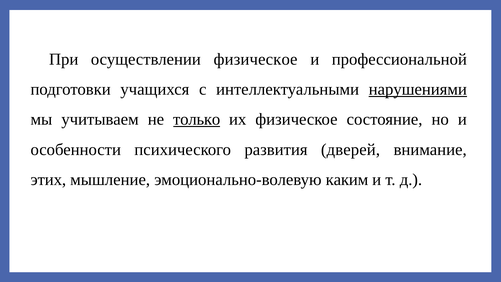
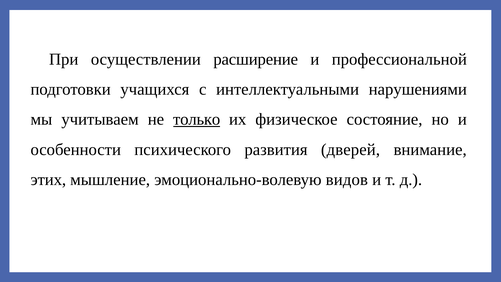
осуществлении физическое: физическое -> расширение
нарушениями underline: present -> none
каким: каким -> видов
